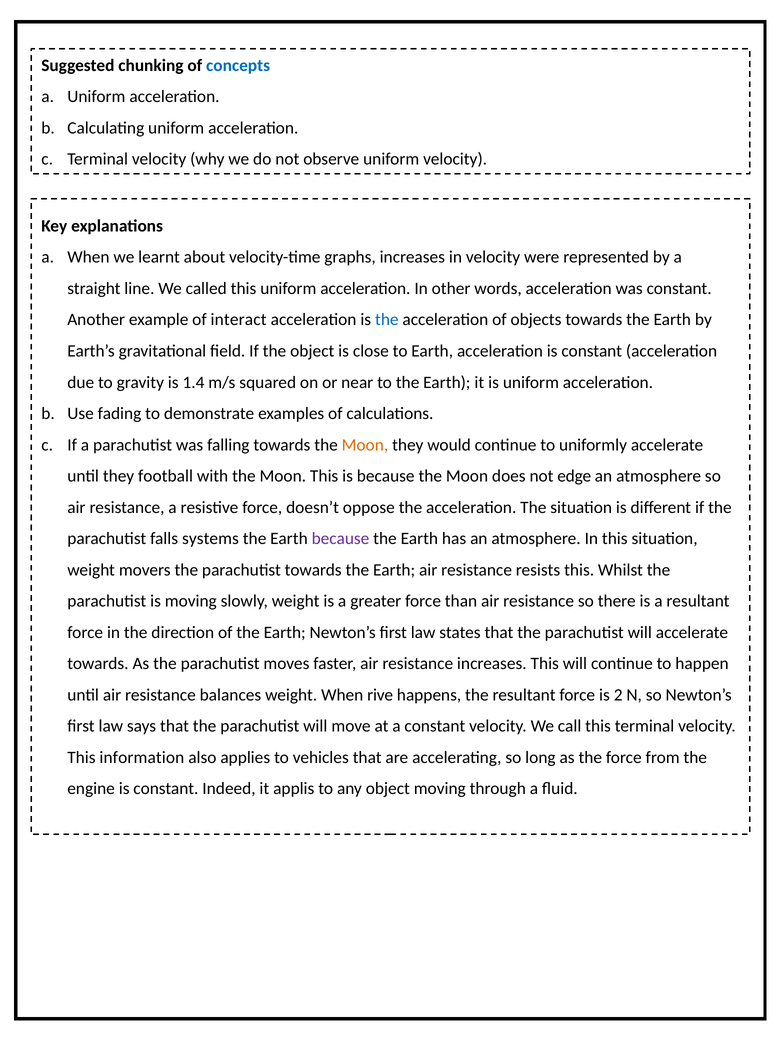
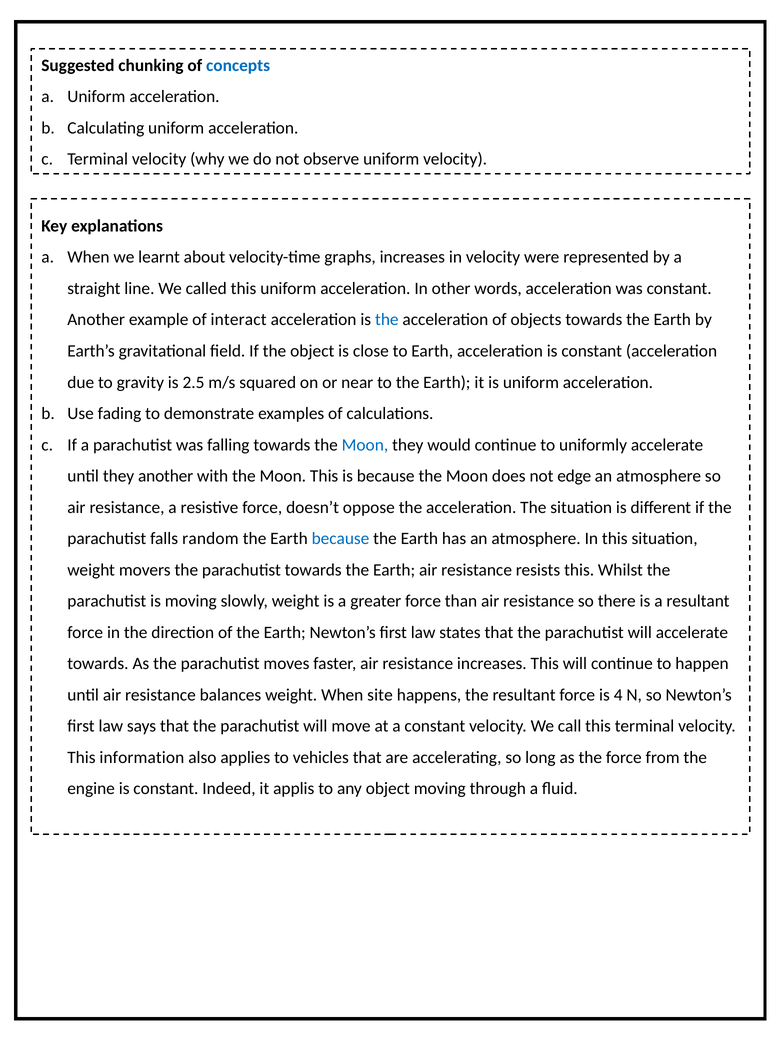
1.4: 1.4 -> 2.5
Moon at (365, 445) colour: orange -> blue
they football: football -> another
systems: systems -> random
because at (340, 538) colour: purple -> blue
rive: rive -> site
2: 2 -> 4
